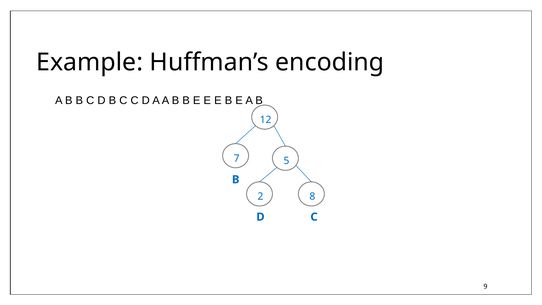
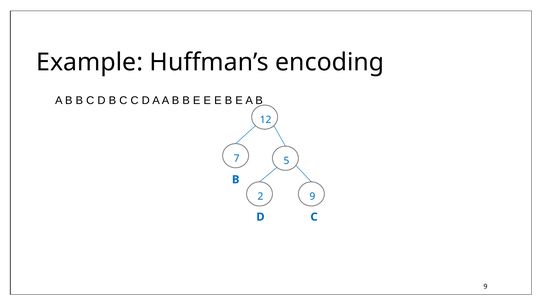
2 8: 8 -> 9
